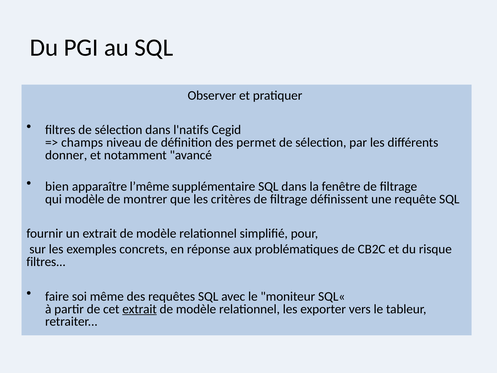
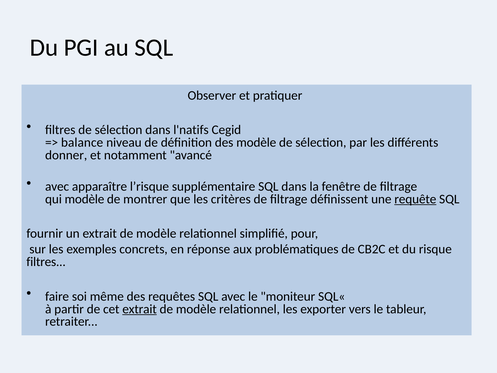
champs: champs -> balance
des permet: permet -> modèle
bien at (57, 186): bien -> avec
l’même: l’même -> l’risque
requête underline: none -> present
